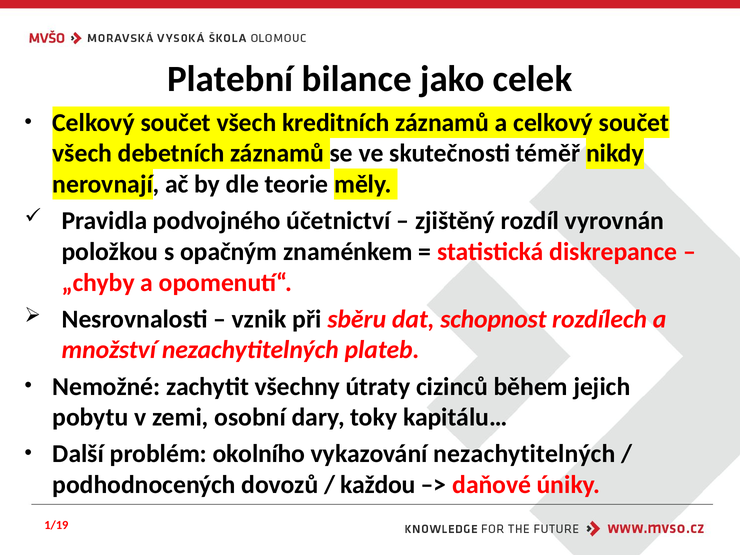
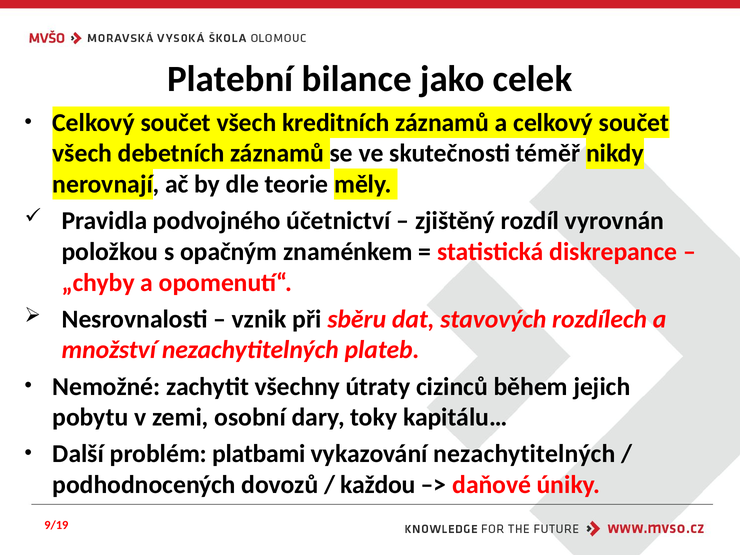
schopnost: schopnost -> stavových
okolního: okolního -> platbami
1/19: 1/19 -> 9/19
